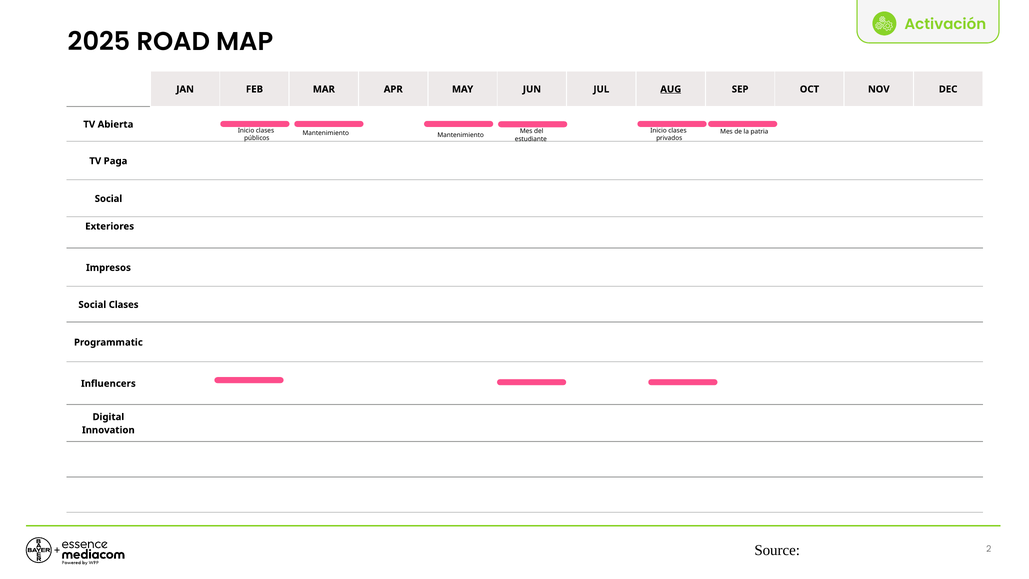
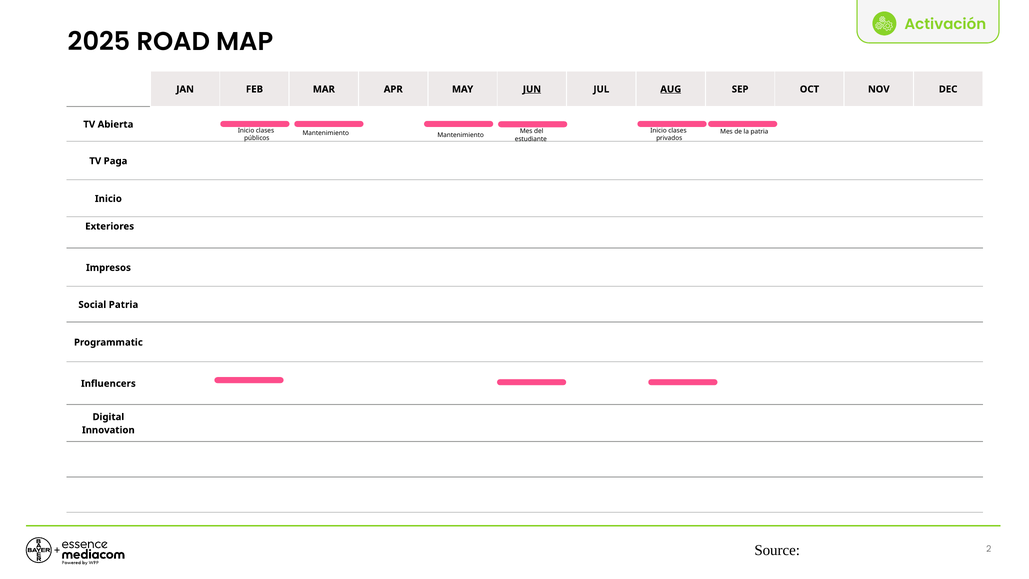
JUN underline: none -> present
Social at (108, 199): Social -> Inicio
Social Clases: Clases -> Patria
